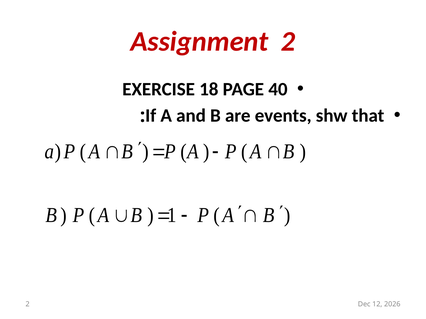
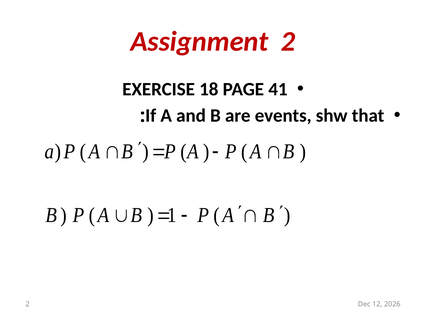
40: 40 -> 41
